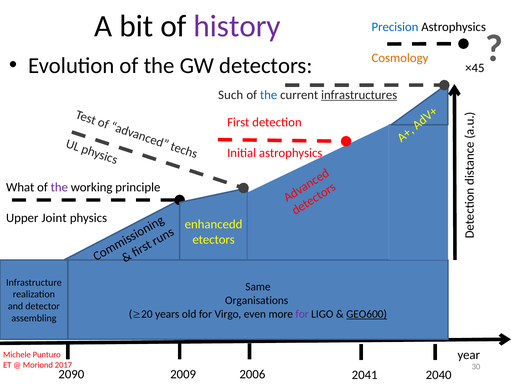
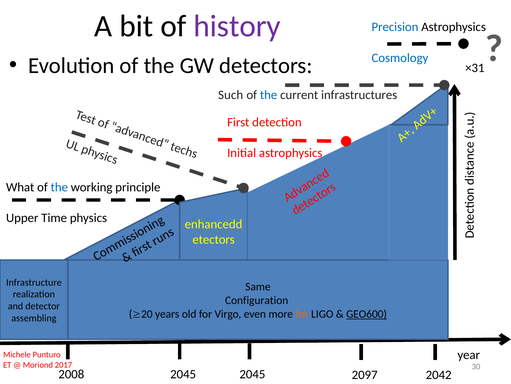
Cosmology colour: orange -> blue
×45: ×45 -> ×31
infrastructures underline: present -> none
the at (59, 187) colour: purple -> blue
Joint: Joint -> Time
Organisations: Organisations -> Configuration
for at (302, 313) colour: purple -> orange
2090: 2090 -> 2008
2009 at (183, 374): 2009 -> 2045
2006 at (252, 374): 2006 -> 2045
2041: 2041 -> 2097
2040: 2040 -> 2042
